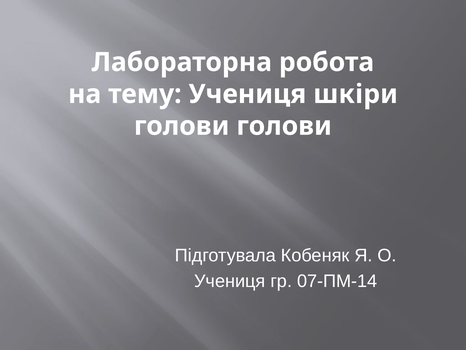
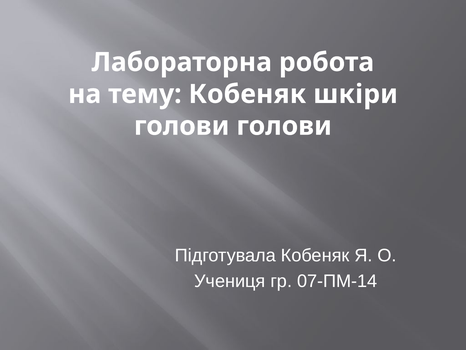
тему Учениця: Учениця -> Кобеняк
